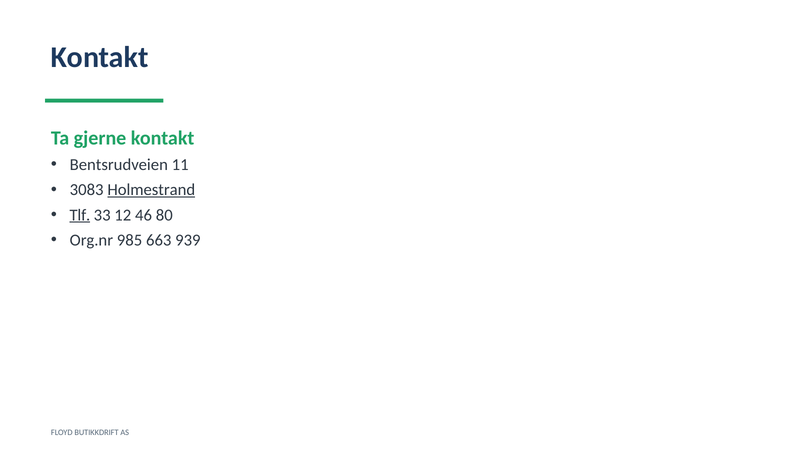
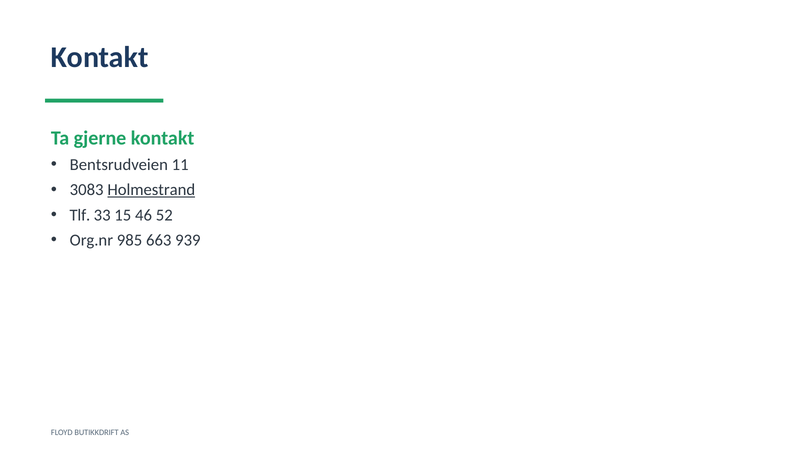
Tlf underline: present -> none
12: 12 -> 15
80: 80 -> 52
